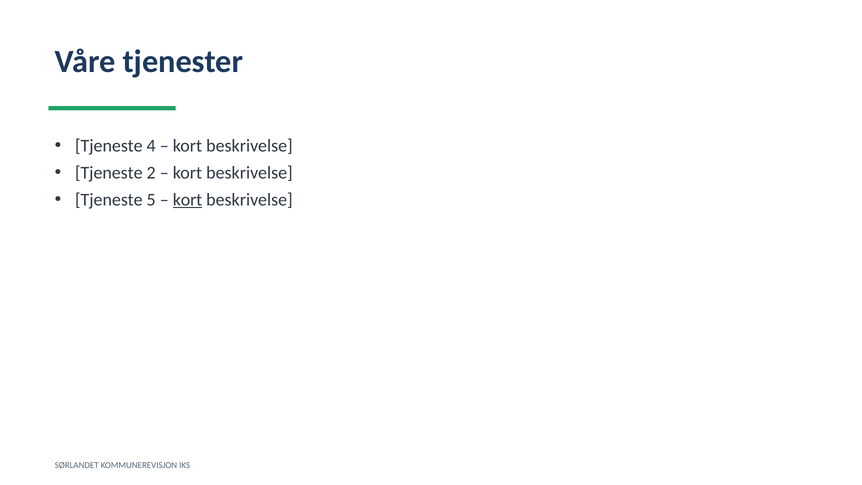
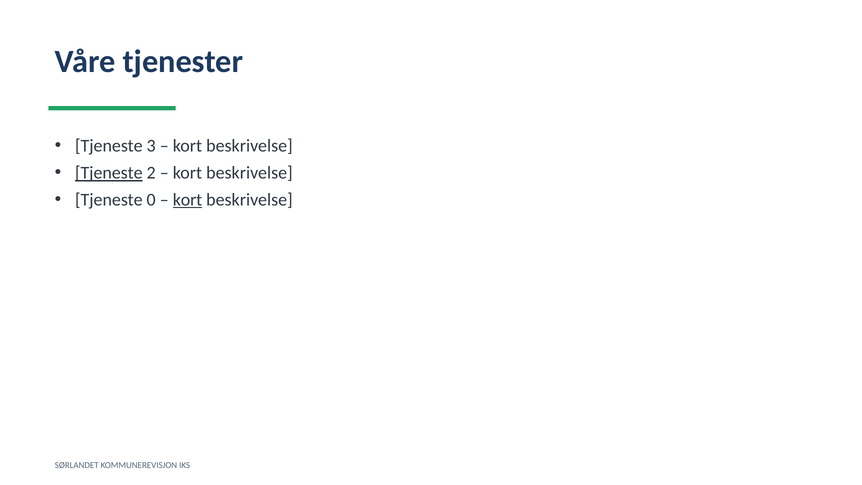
4: 4 -> 3
Tjeneste at (109, 173) underline: none -> present
5: 5 -> 0
